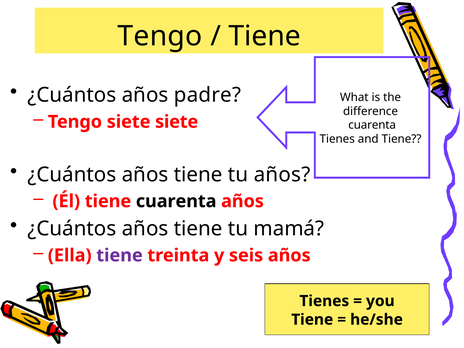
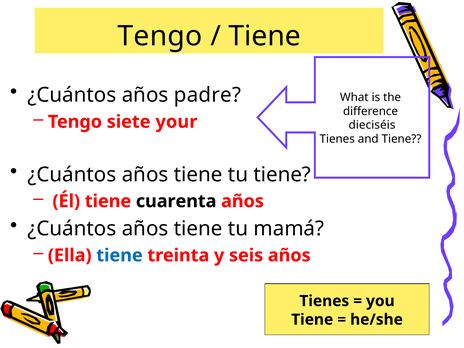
siete siete: siete -> your
cuarenta at (372, 125): cuarenta -> dieciséis
tu años: años -> tiene
tiene at (119, 255) colour: purple -> blue
